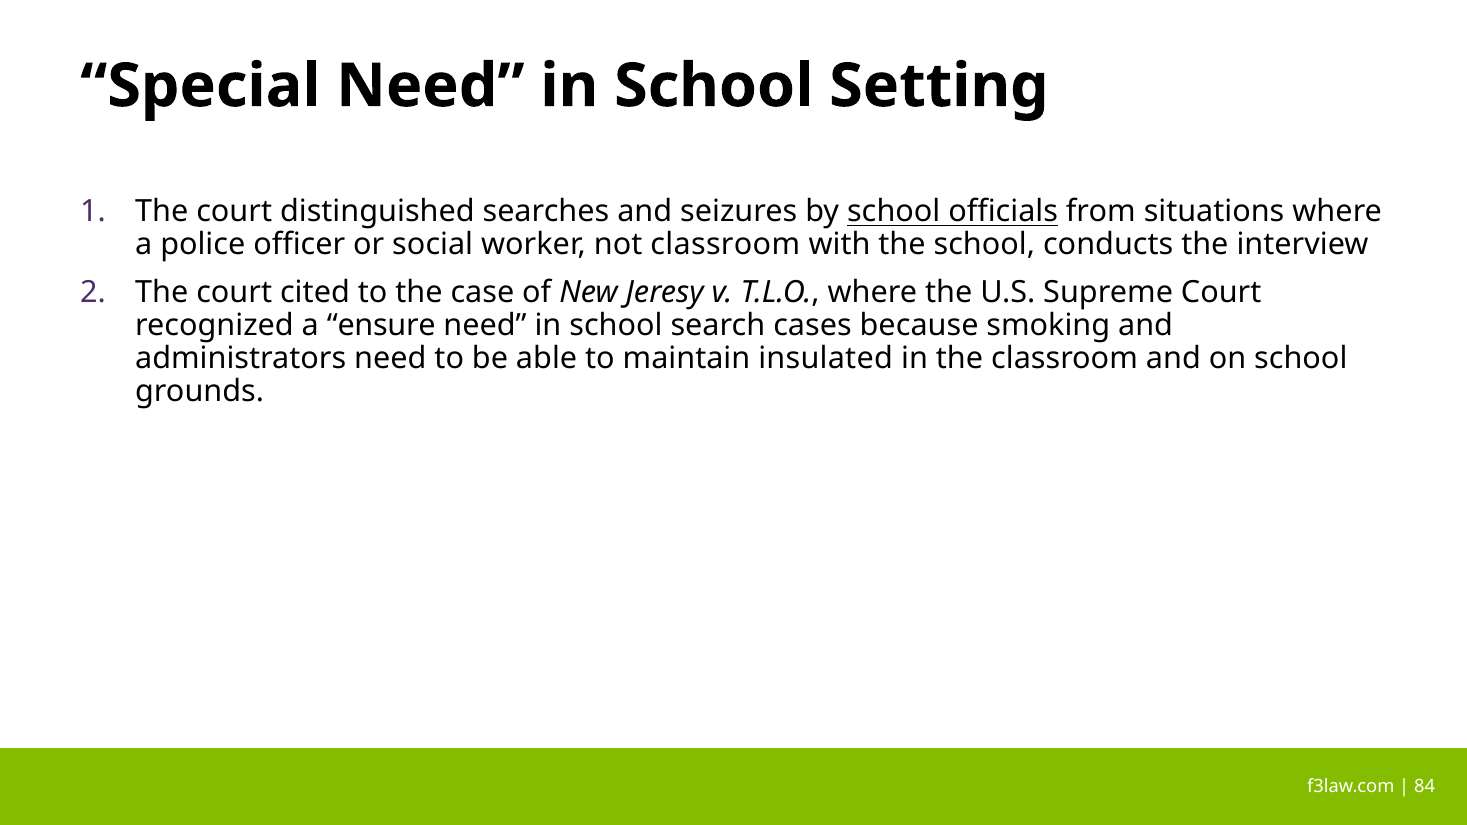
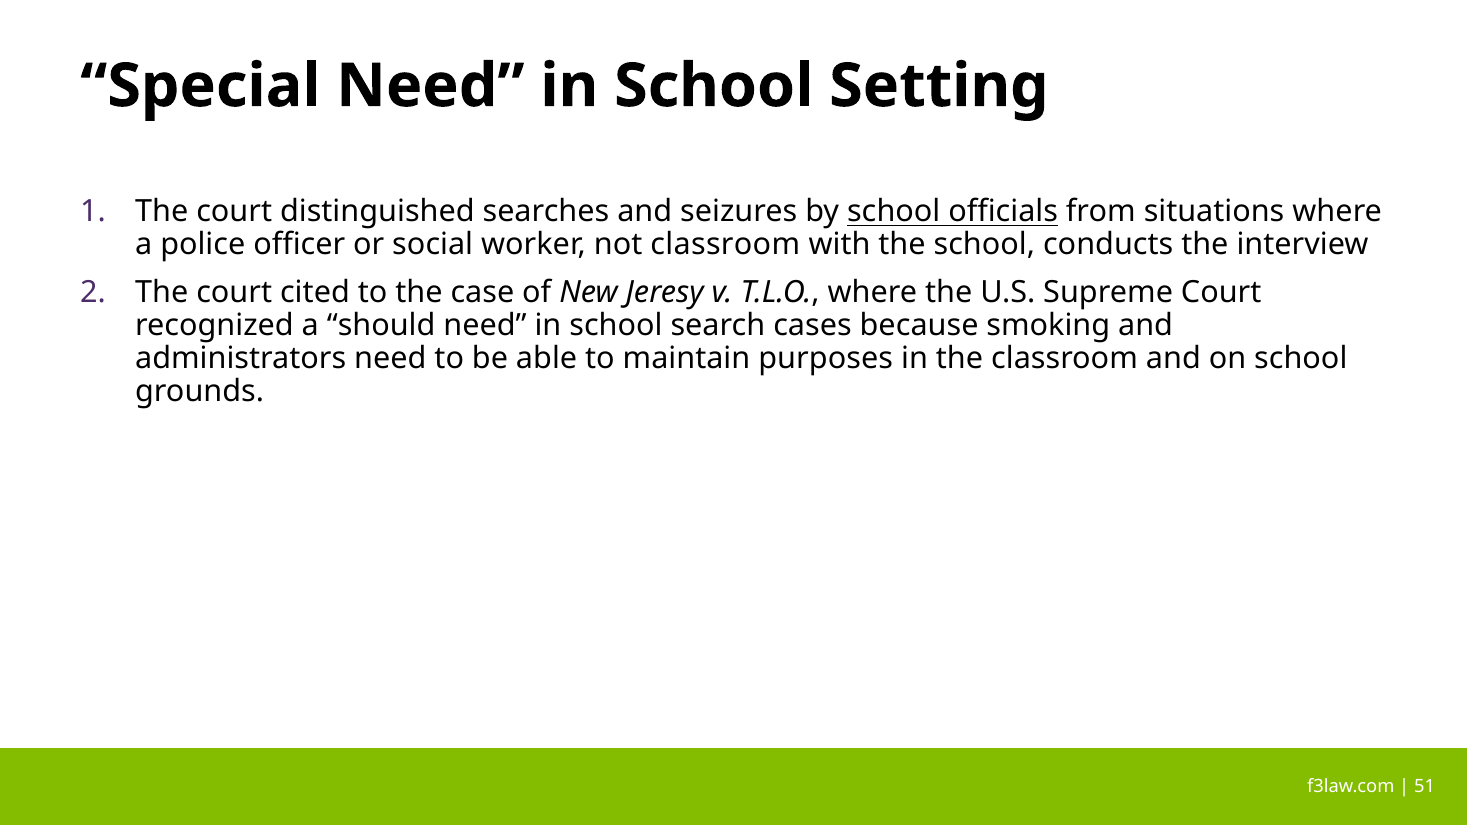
ensure: ensure -> should
insulated: insulated -> purposes
84: 84 -> 51
